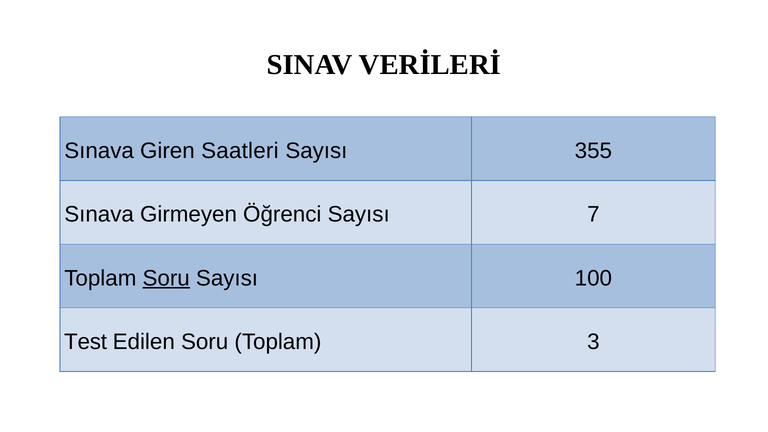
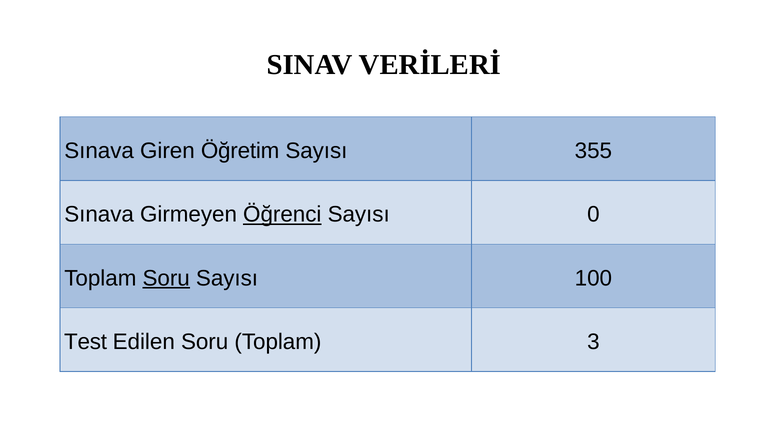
Saatleri: Saatleri -> Öğretim
Öğrenci underline: none -> present
7: 7 -> 0
